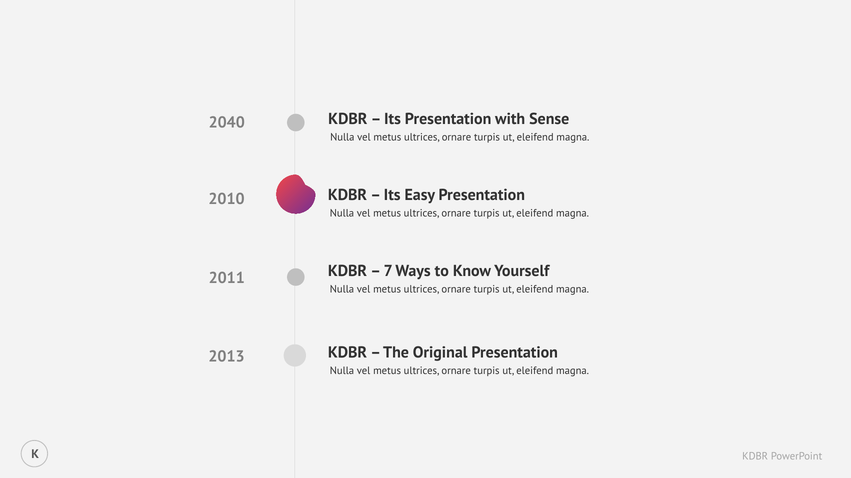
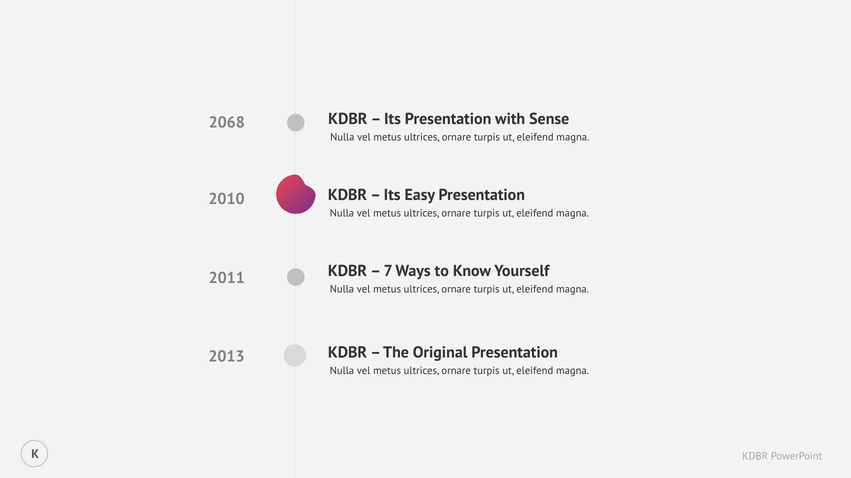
2040: 2040 -> 2068
